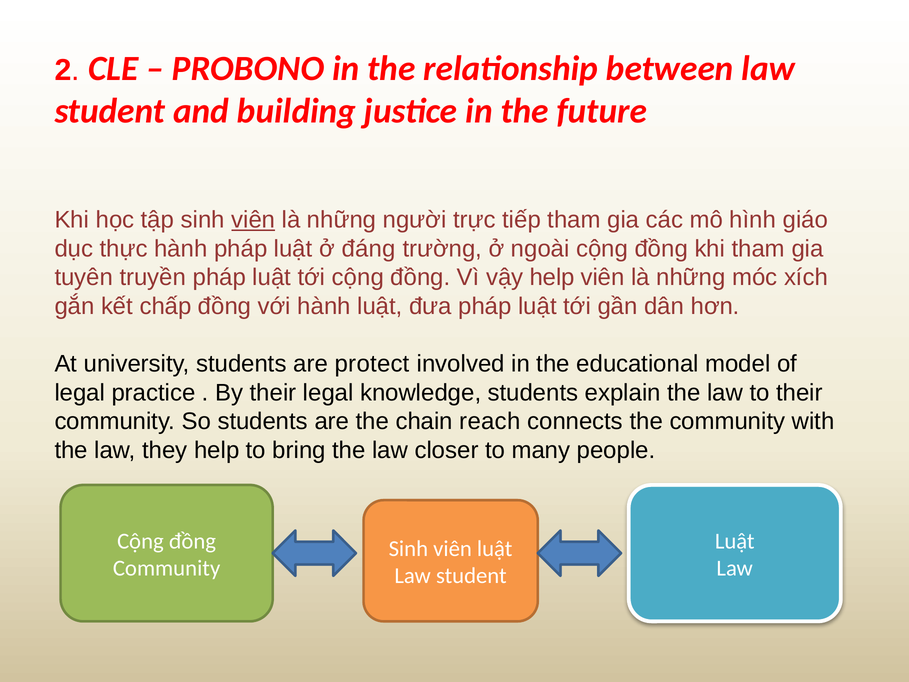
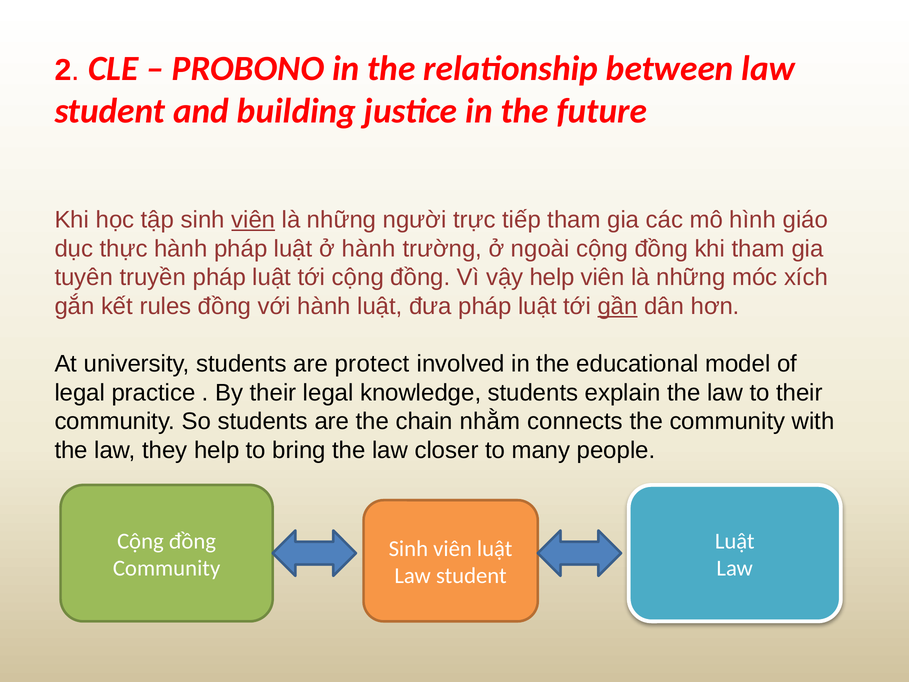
ở đáng: đáng -> hành
chấp: chấp -> rules
gần underline: none -> present
reach: reach -> nhằm
